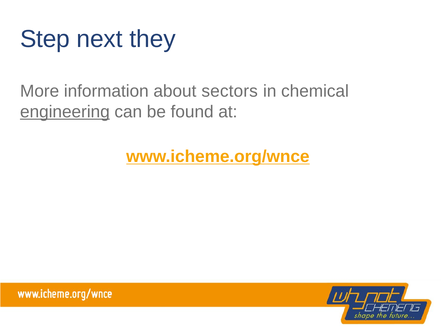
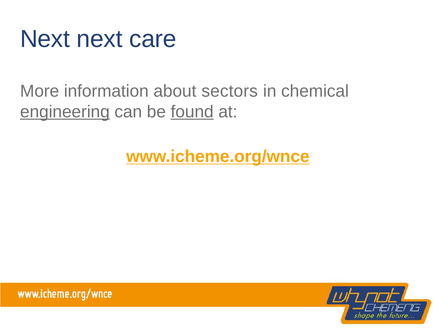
Step at (45, 39): Step -> Next
they: they -> care
found underline: none -> present
